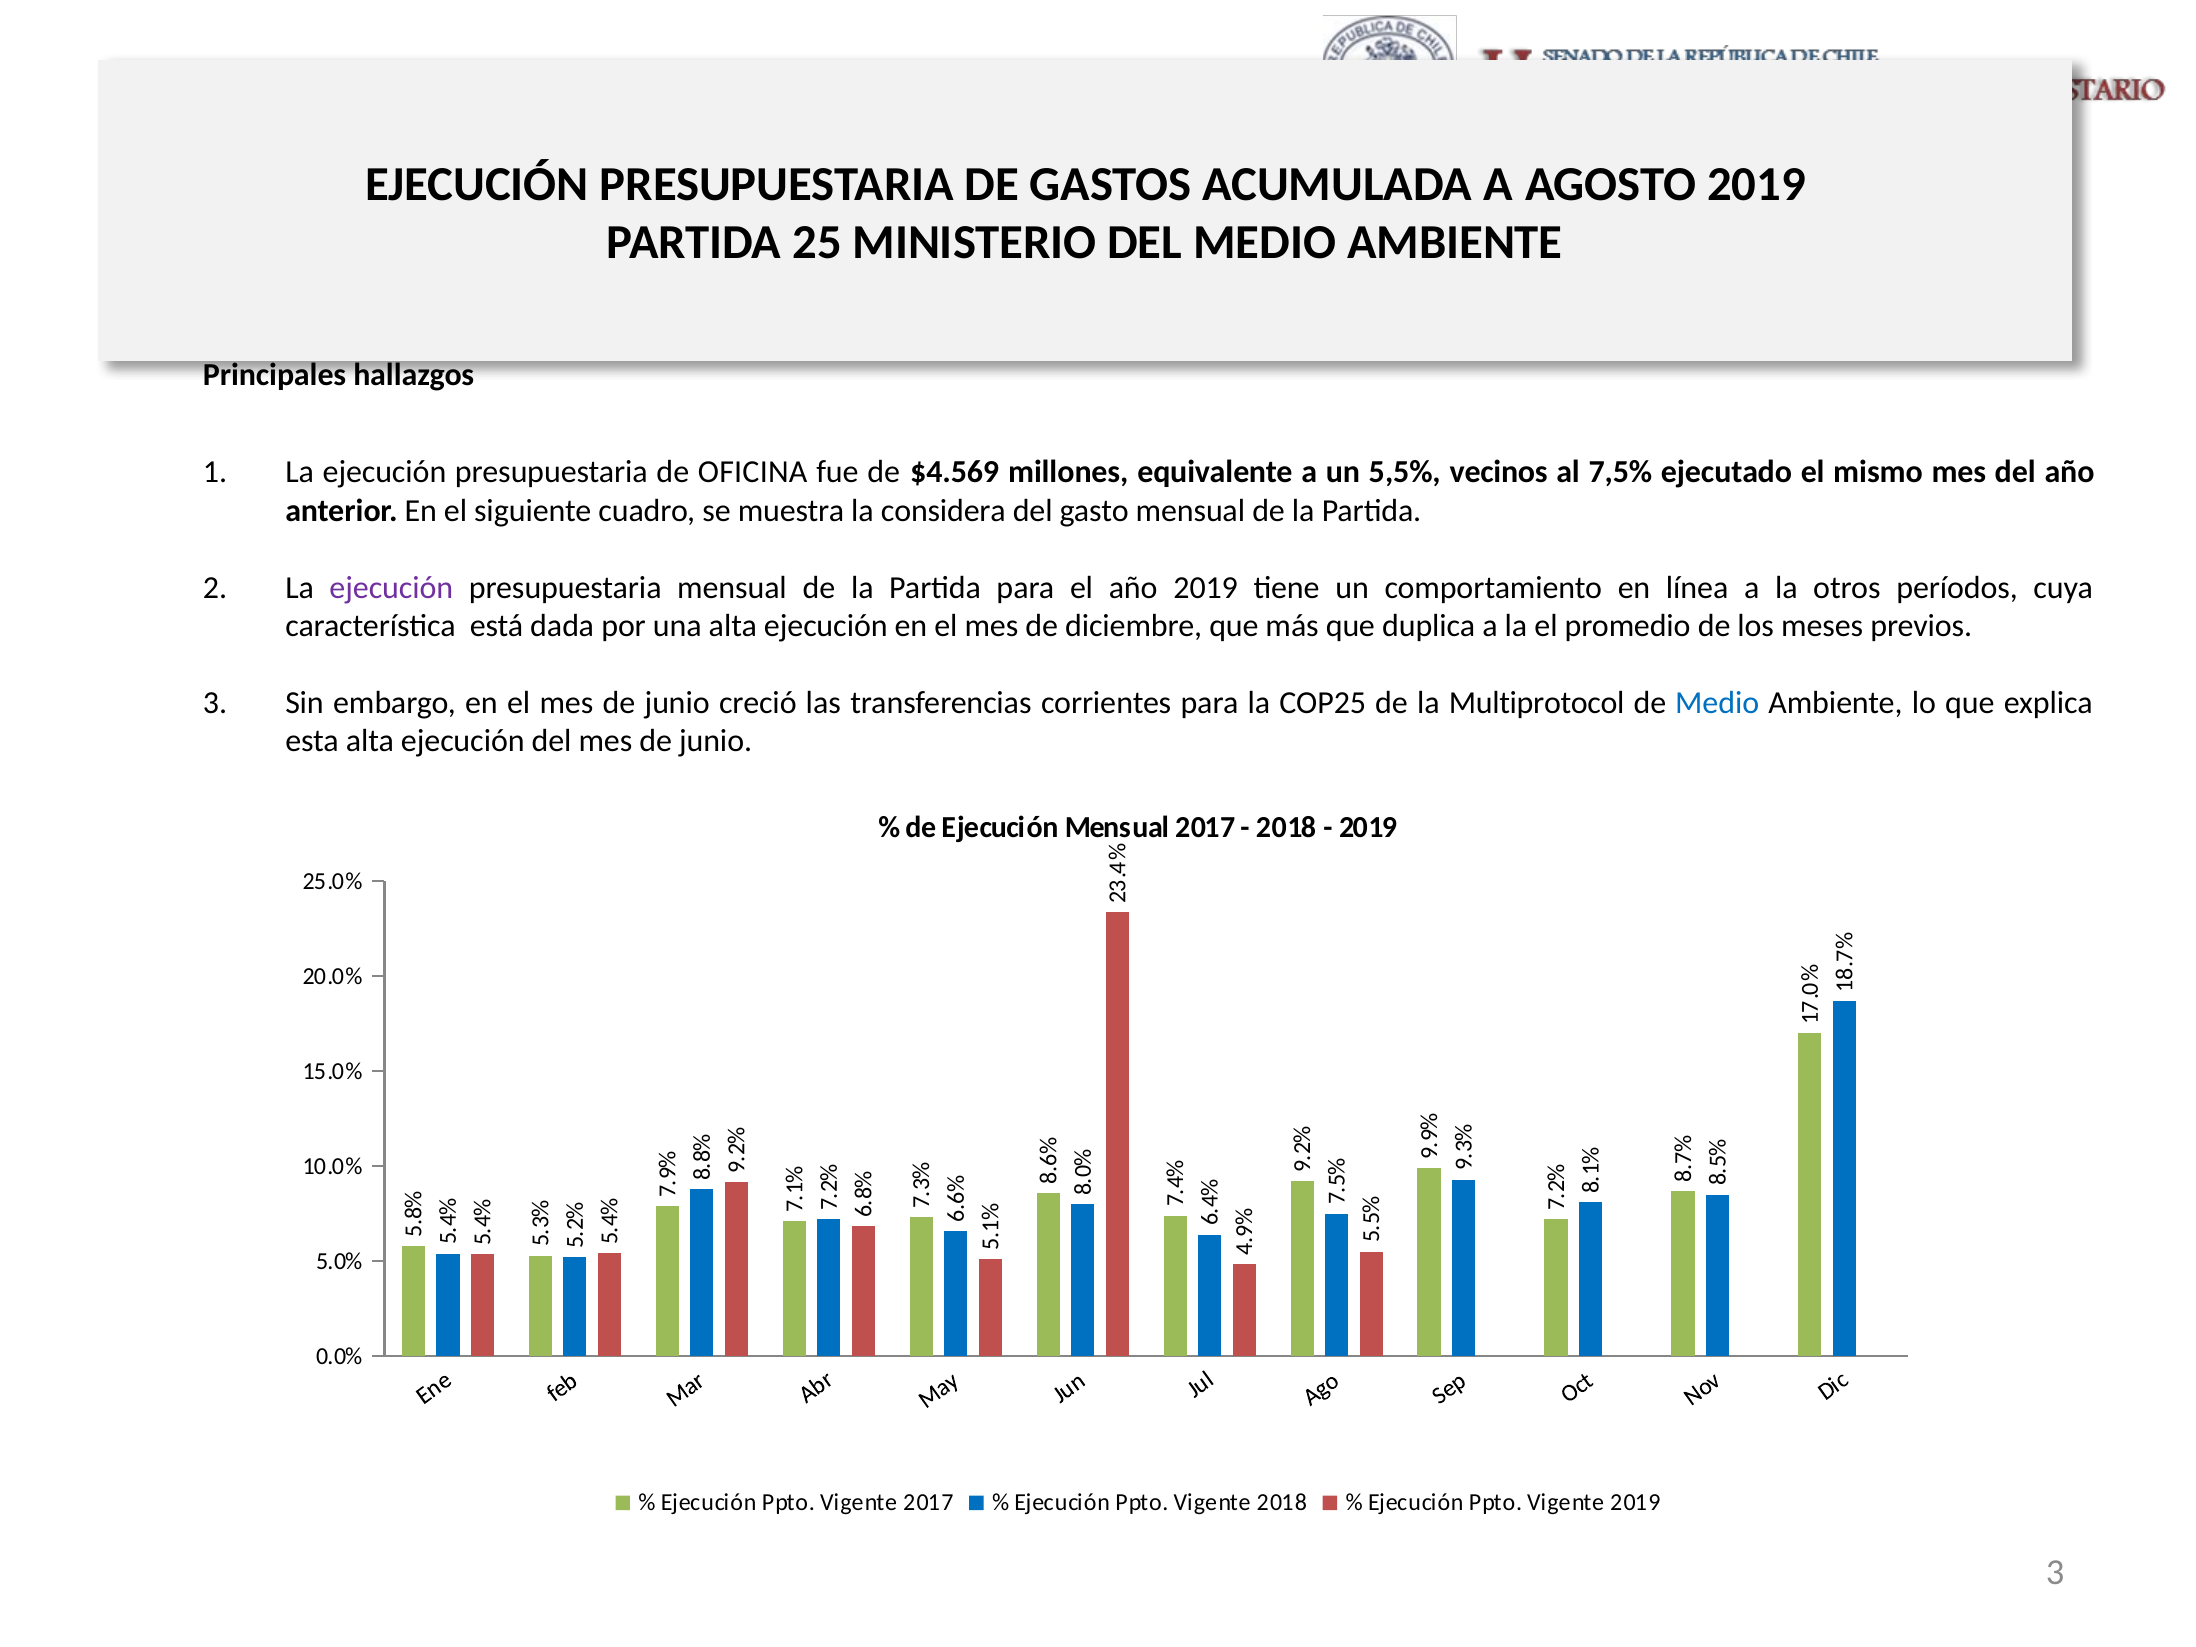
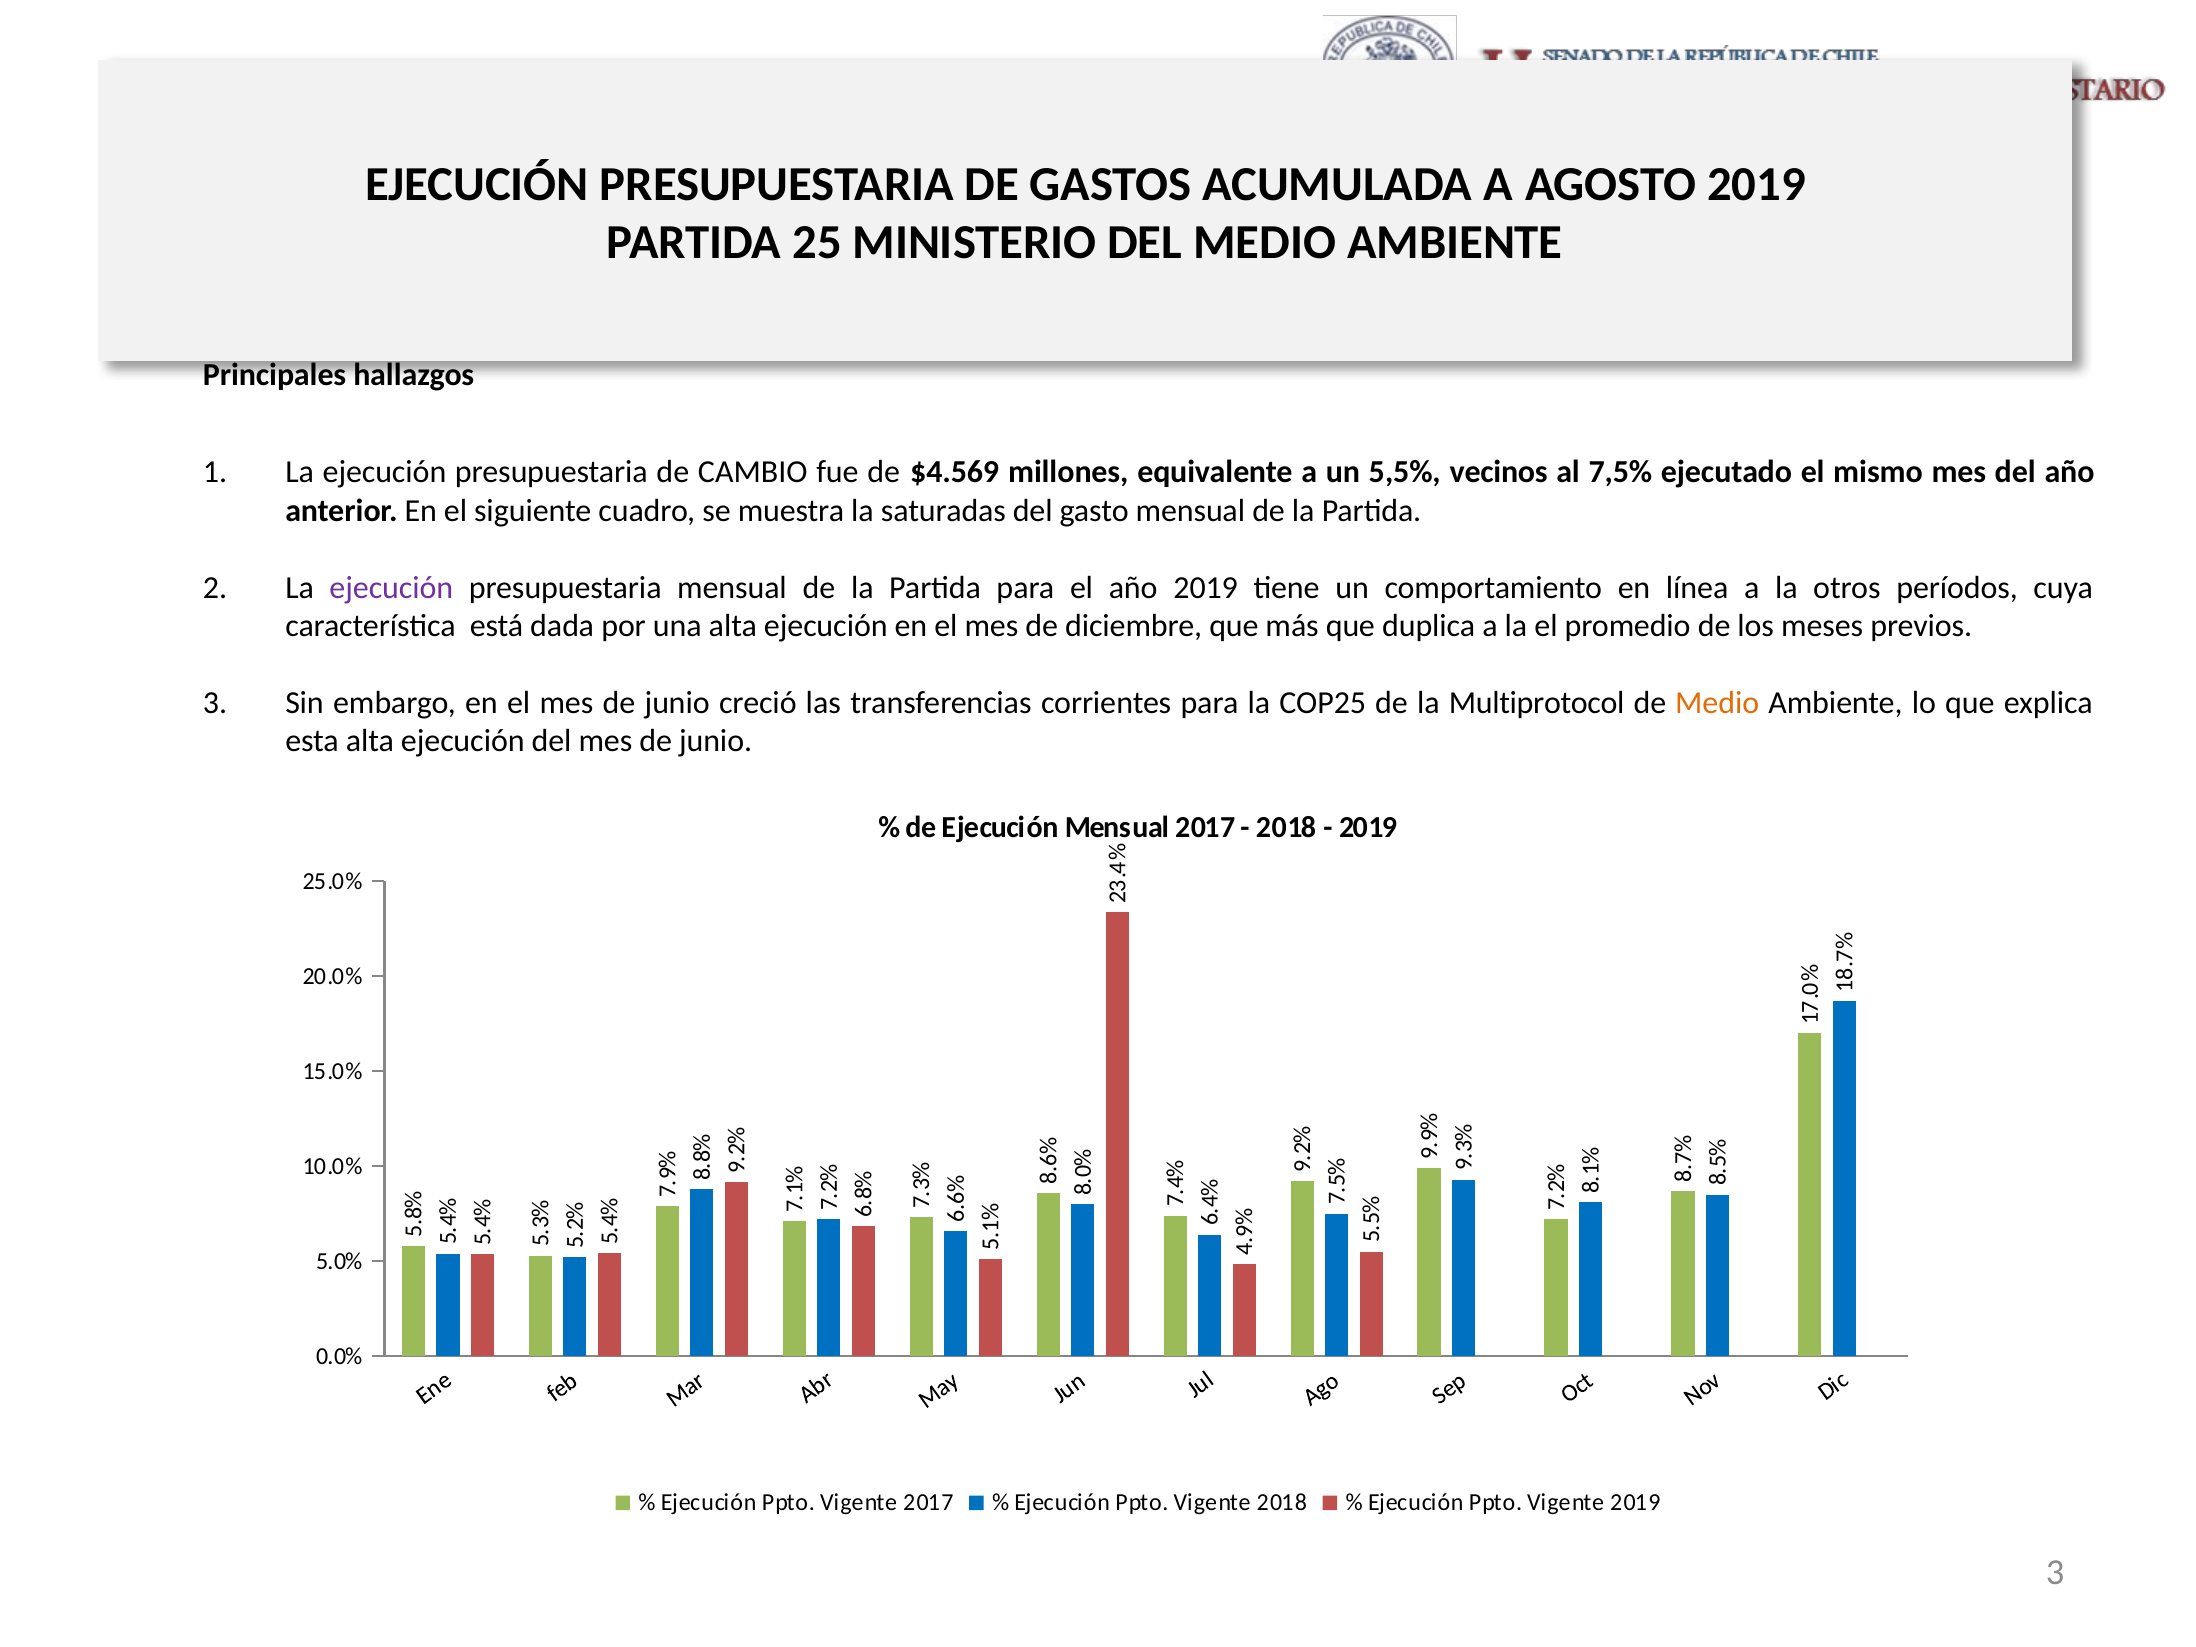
OFICINA: OFICINA -> CAMBIO
considera: considera -> saturadas
Medio at (1717, 703) colour: blue -> orange
